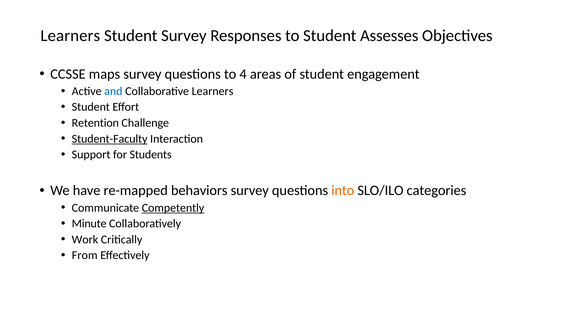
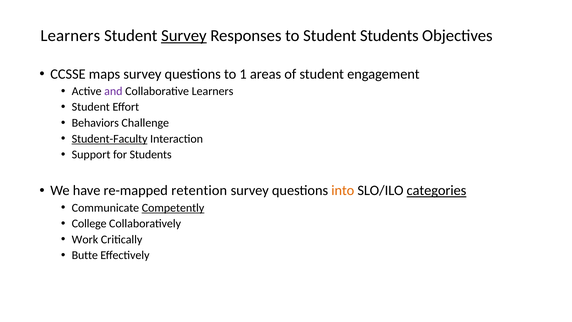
Survey at (184, 36) underline: none -> present
Student Assesses: Assesses -> Students
4: 4 -> 1
and colour: blue -> purple
Retention: Retention -> Behaviors
behaviors: behaviors -> retention
categories underline: none -> present
Minute: Minute -> College
From: From -> Butte
